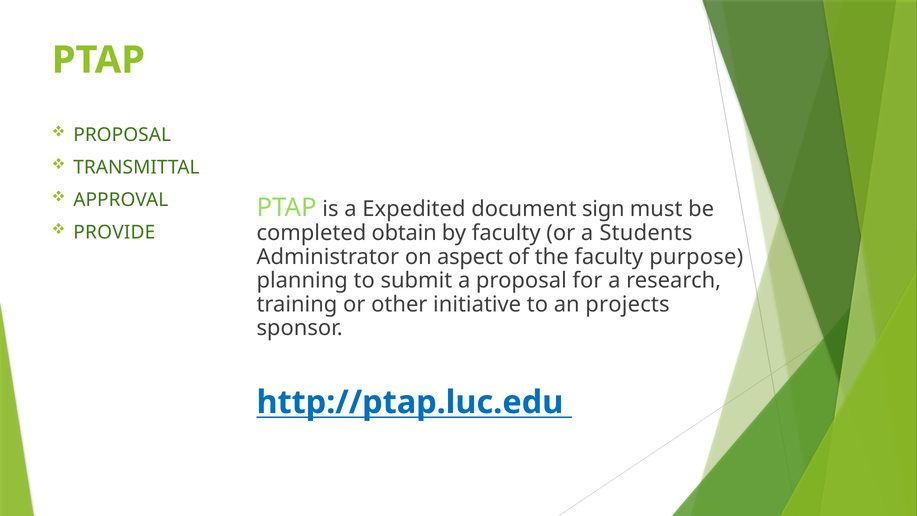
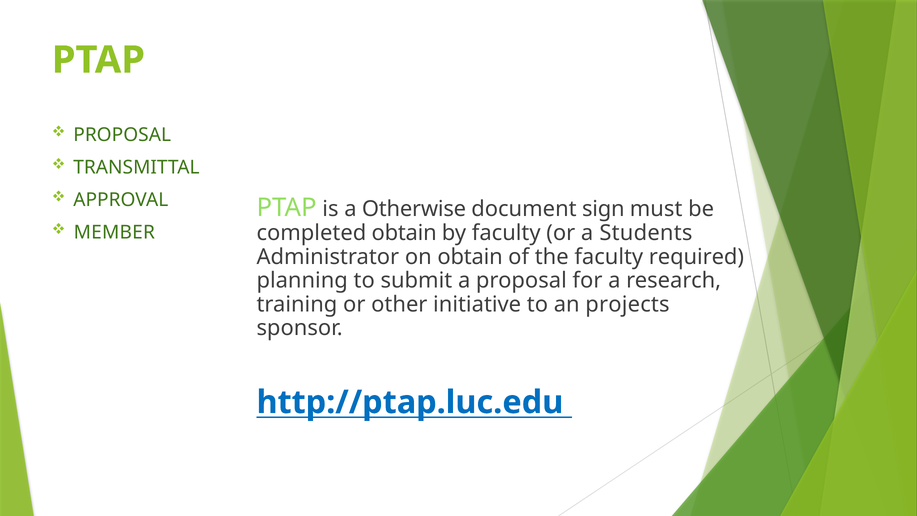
Expedited: Expedited -> Otherwise
PROVIDE: PROVIDE -> MEMBER
on aspect: aspect -> obtain
purpose: purpose -> required
